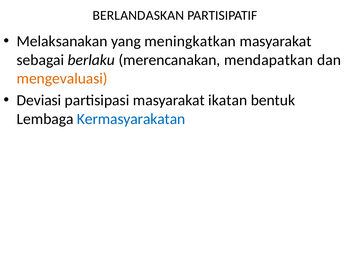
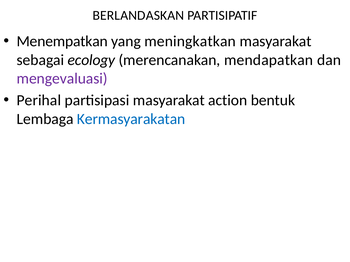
Melaksanakan: Melaksanakan -> Menempatkan
berlaku: berlaku -> ecology
mengevaluasi colour: orange -> purple
Deviasi: Deviasi -> Perihal
ikatan: ikatan -> action
